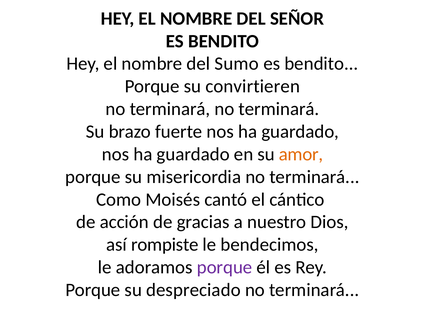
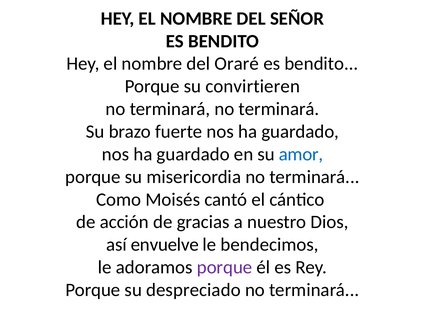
Sumo: Sumo -> Oraré
amor colour: orange -> blue
rompiste: rompiste -> envuelve
